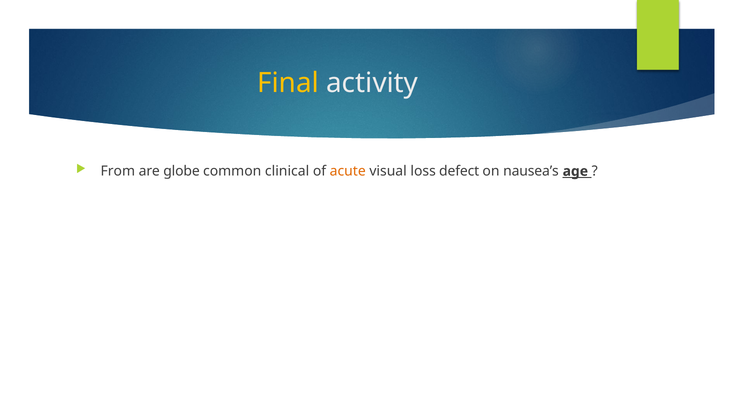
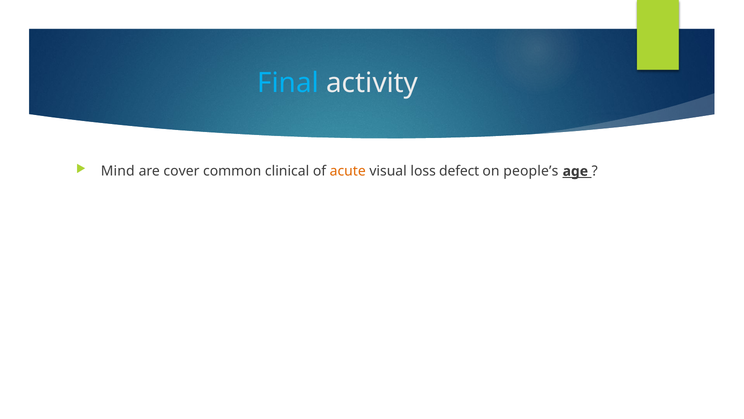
Final colour: yellow -> light blue
From: From -> Mind
globe: globe -> cover
nausea’s: nausea’s -> people’s
